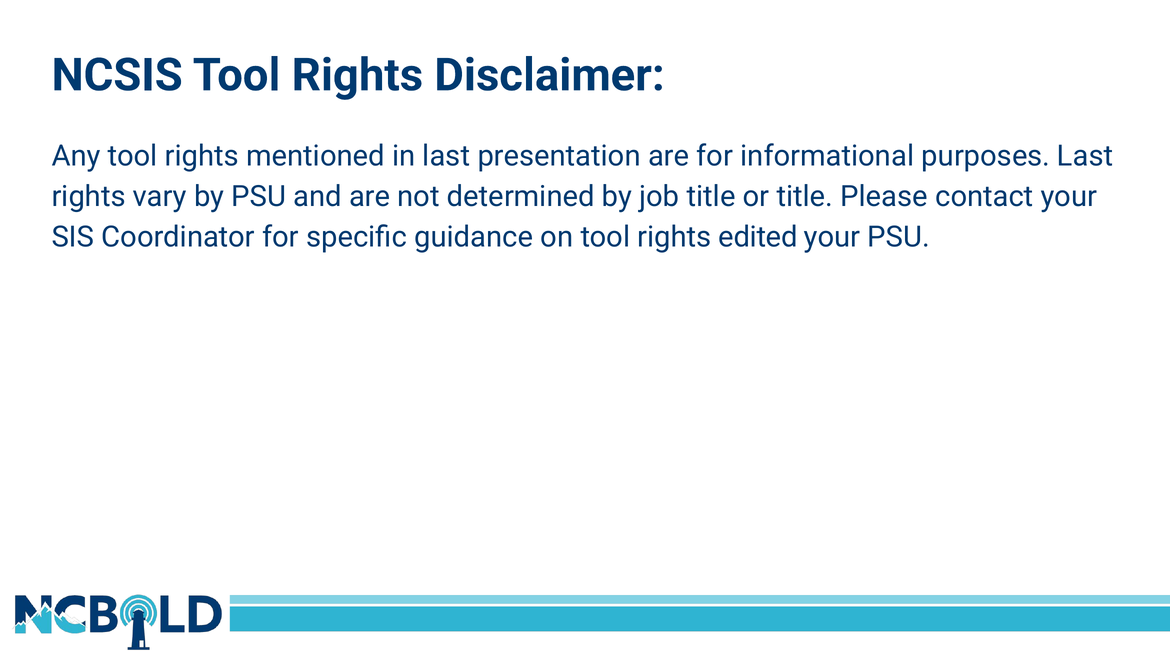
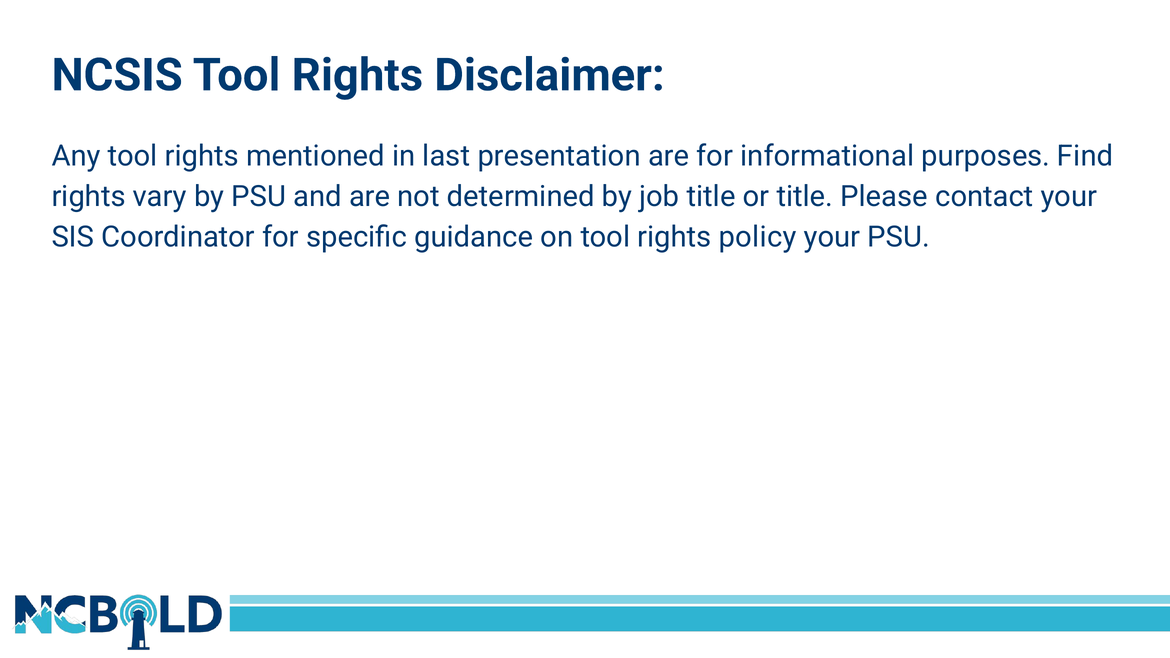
purposes Last: Last -> Find
edited: edited -> policy
